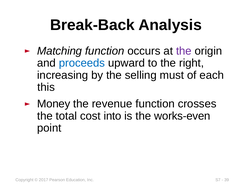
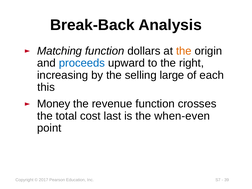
occurs: occurs -> dollars
the at (184, 51) colour: purple -> orange
must: must -> large
into: into -> last
works-even: works-even -> when-even
